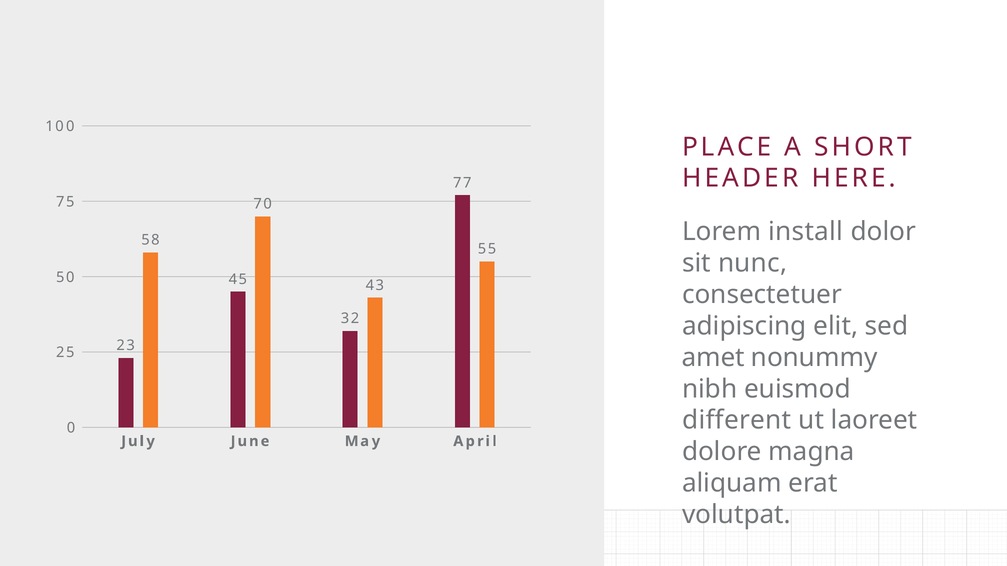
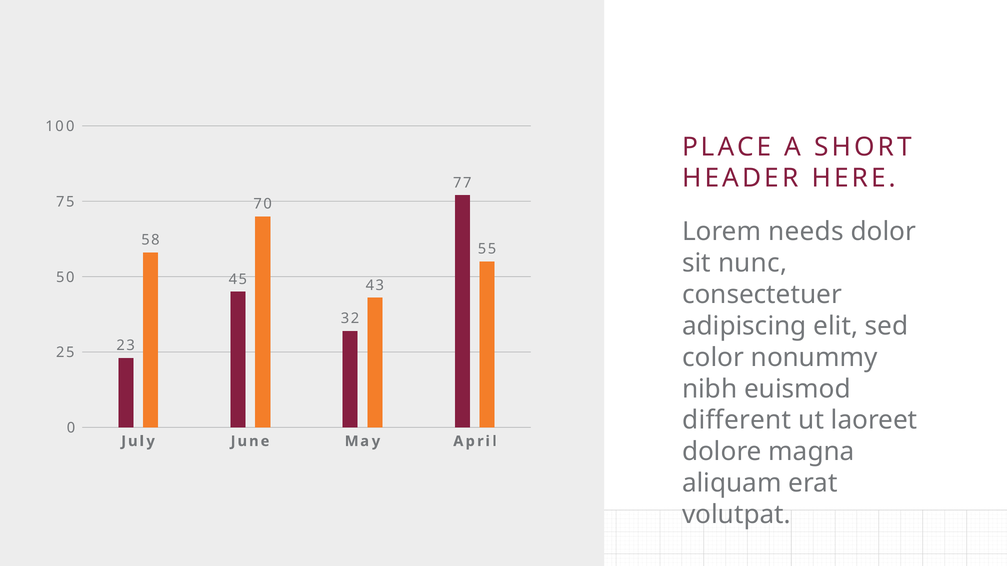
install: install -> needs
amet: amet -> color
